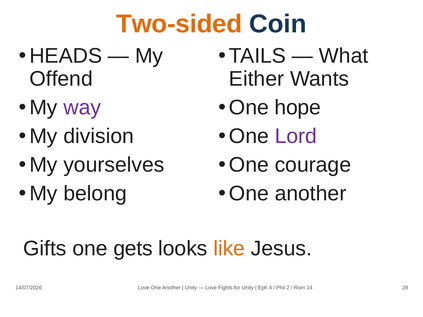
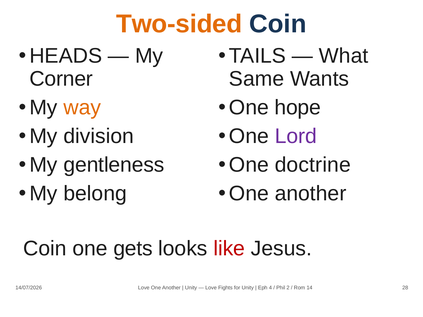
Offend: Offend -> Corner
Either: Either -> Same
way colour: purple -> orange
yourselves: yourselves -> gentleness
courage: courage -> doctrine
Gifts at (45, 249): Gifts -> Coin
like colour: orange -> red
